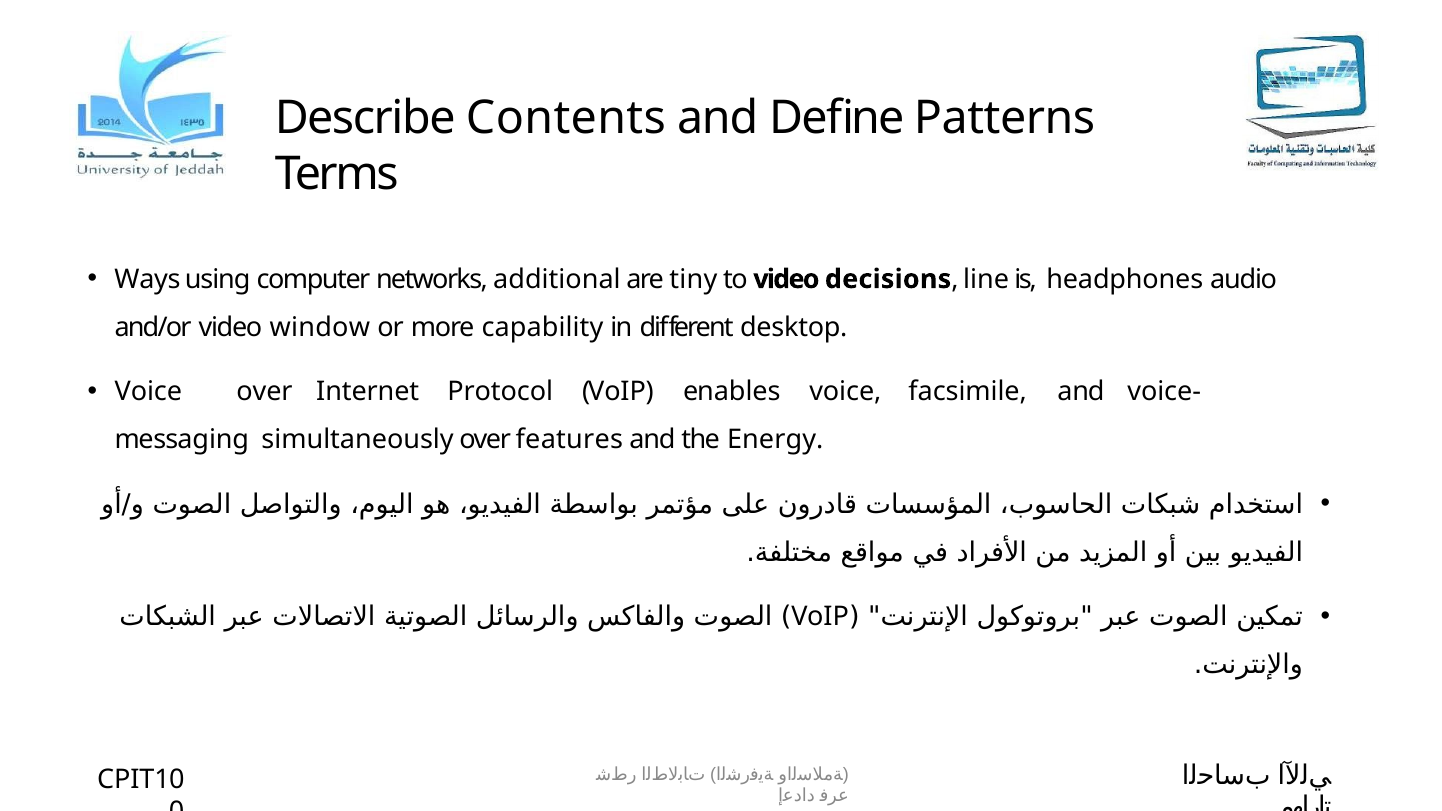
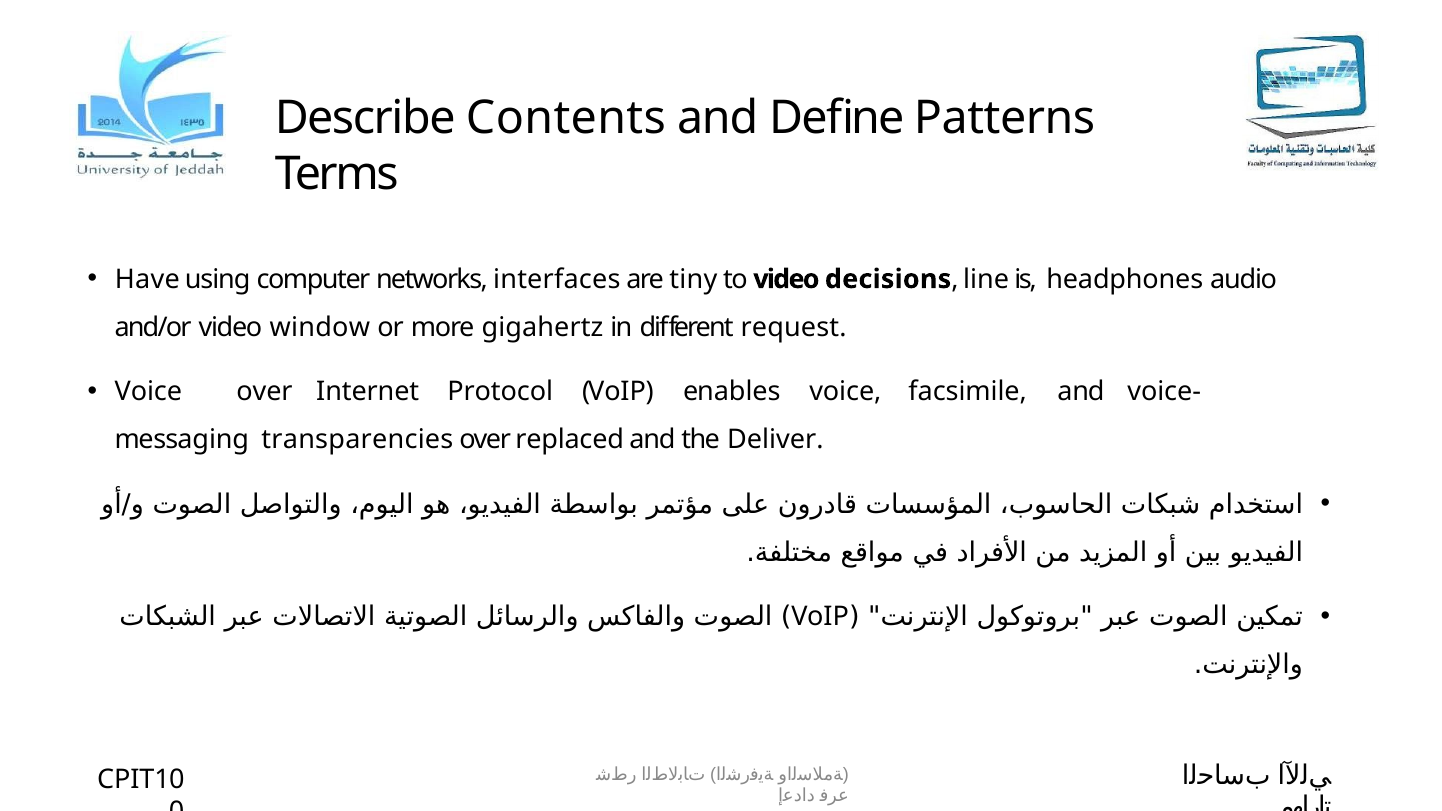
Ways: Ways -> Have
additional: additional -> interfaces
capability: capability -> gigahertz
desktop: desktop -> request
simultaneously: simultaneously -> transparencies
features: features -> replaced
Energy: Energy -> Deliver
